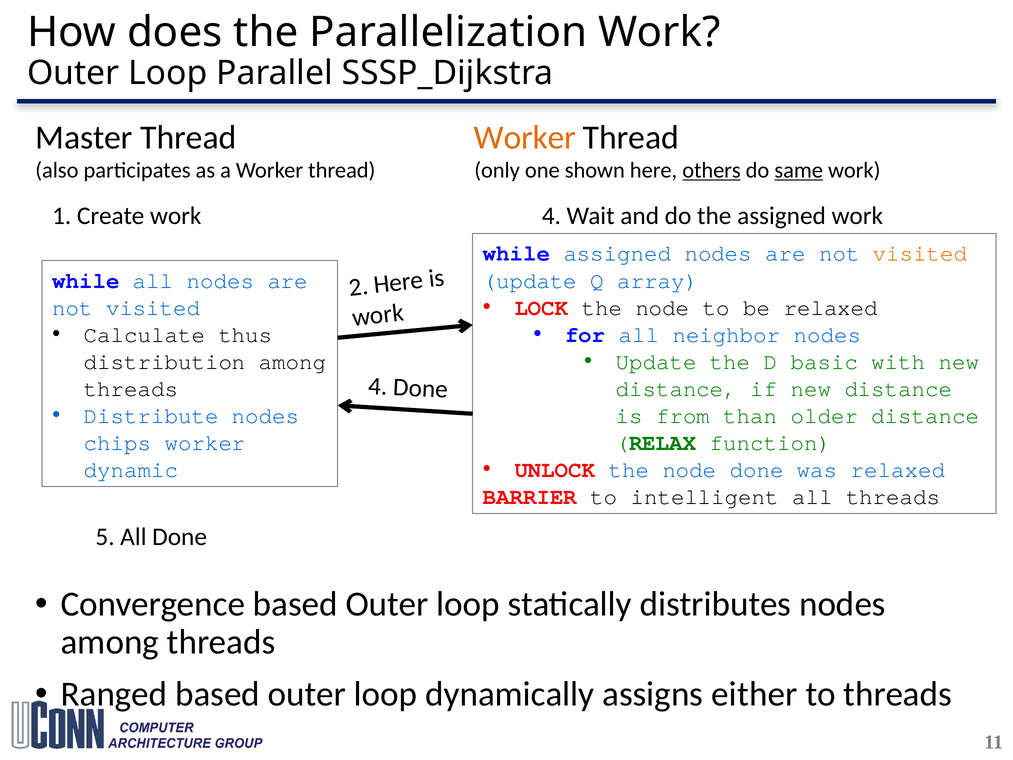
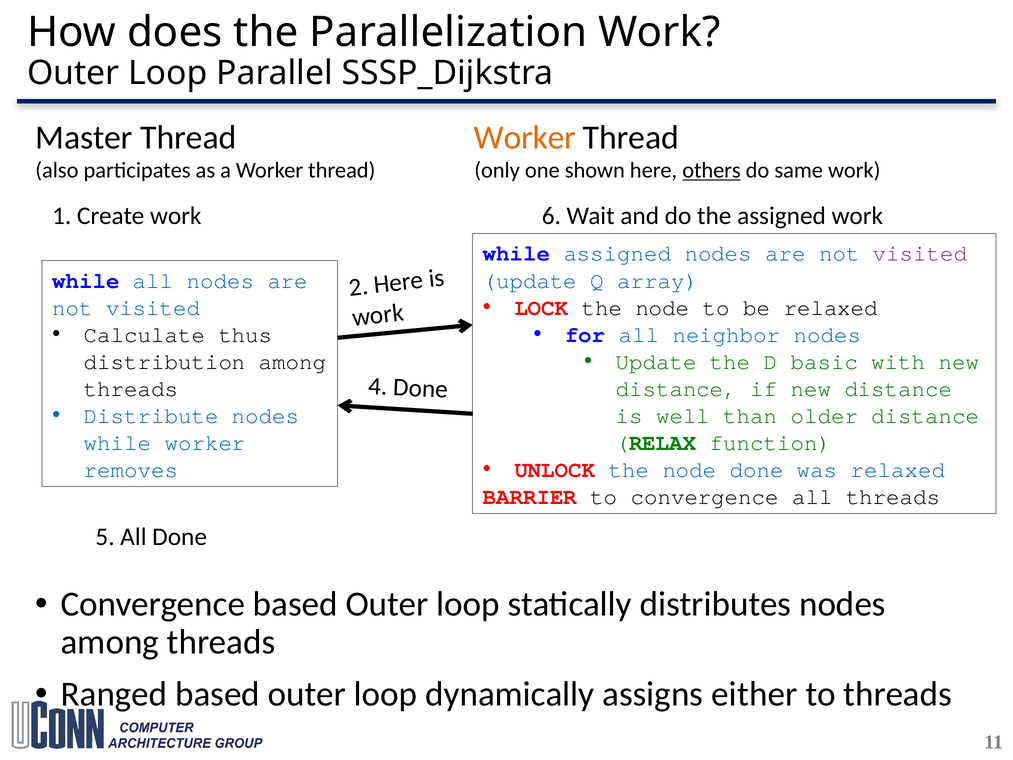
same underline: present -> none
Create work 4: 4 -> 6
visited at (920, 253) colour: orange -> purple
from: from -> well
chips at (118, 442): chips -> while
dynamic: dynamic -> removes
to intelligent: intelligent -> convergence
